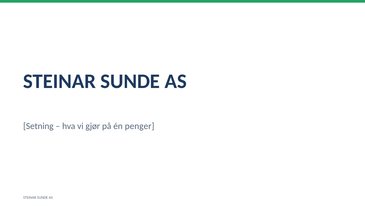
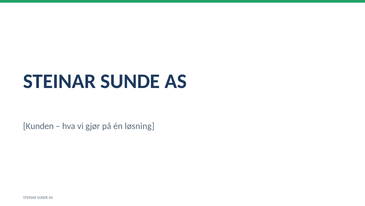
Setning: Setning -> Kunden
penger: penger -> løsning
